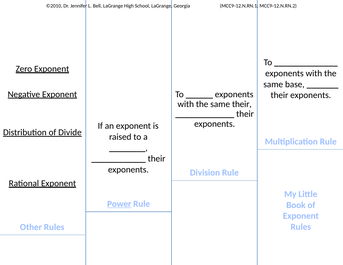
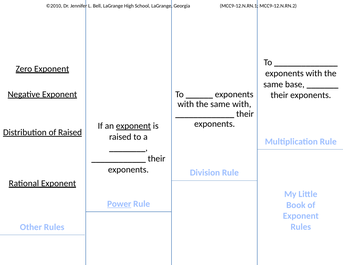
same their: their -> with
exponent at (133, 126) underline: none -> present
of Divide: Divide -> Raised
